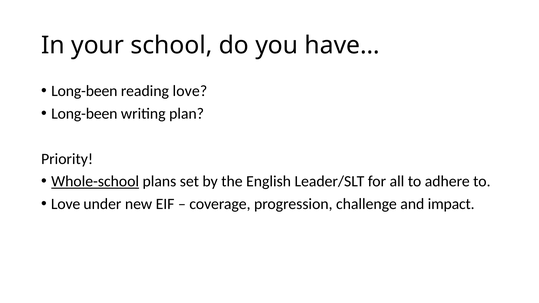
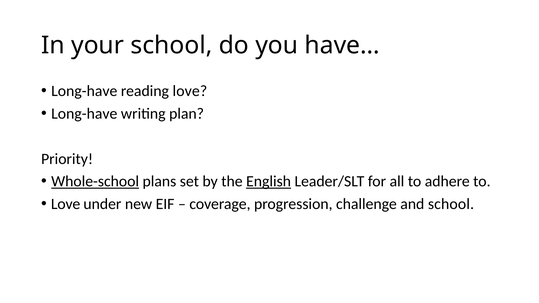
Long-been at (84, 91): Long-been -> Long-have
Long-been at (84, 114): Long-been -> Long-have
English underline: none -> present
and impact: impact -> school
